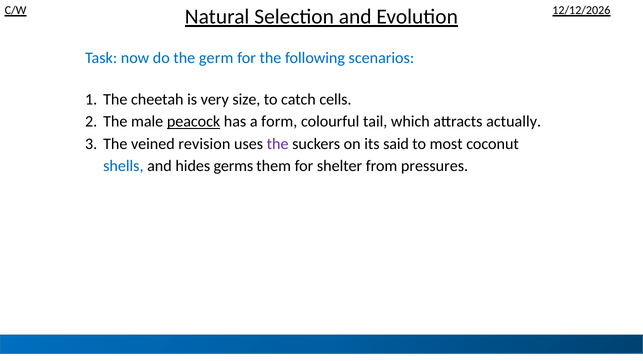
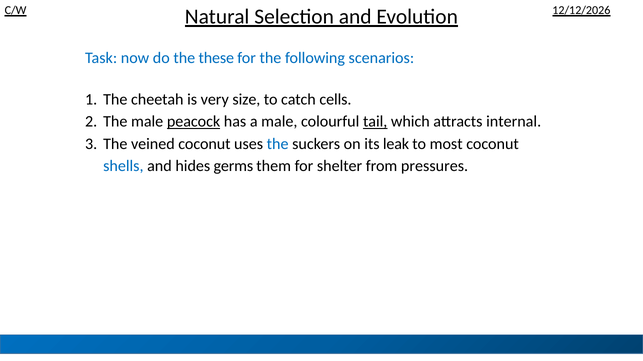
germ: germ -> these
a form: form -> male
tail underline: none -> present
actually: actually -> internal
veined revision: revision -> coconut
the at (278, 144) colour: purple -> blue
said: said -> leak
